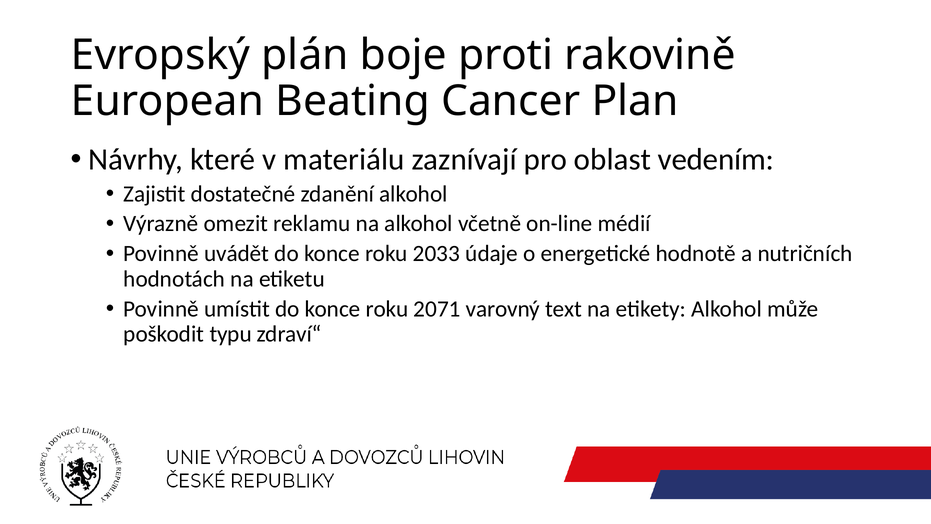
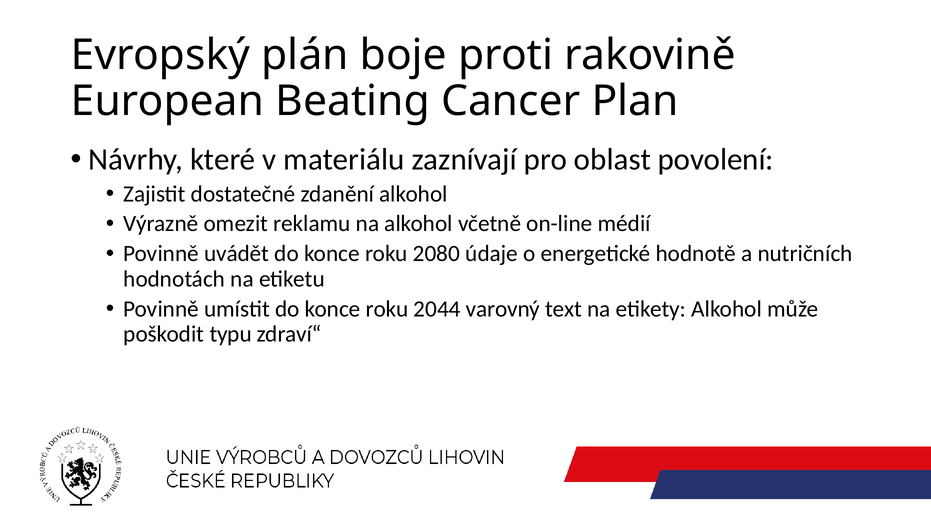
vedením: vedením -> povolení
2033: 2033 -> 2080
2071: 2071 -> 2044
